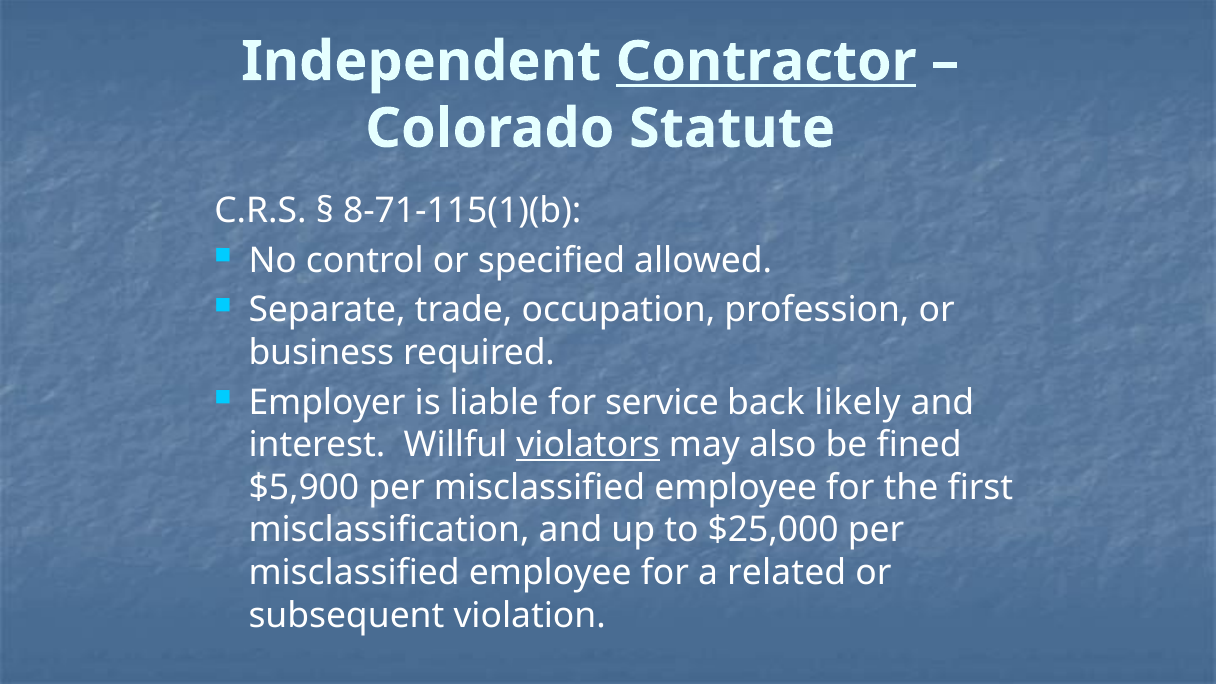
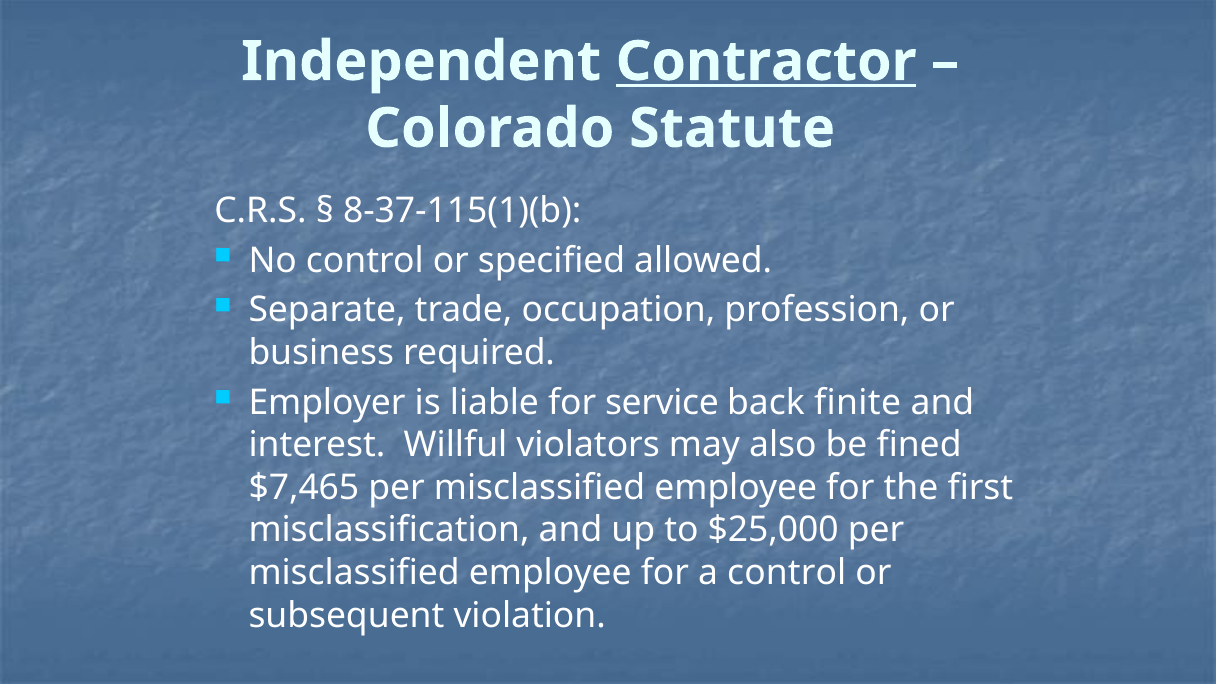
8-71-115(1)(b: 8-71-115(1)(b -> 8-37-115(1)(b
likely: likely -> finite
violators underline: present -> none
$5,900: $5,900 -> $7,465
a related: related -> control
